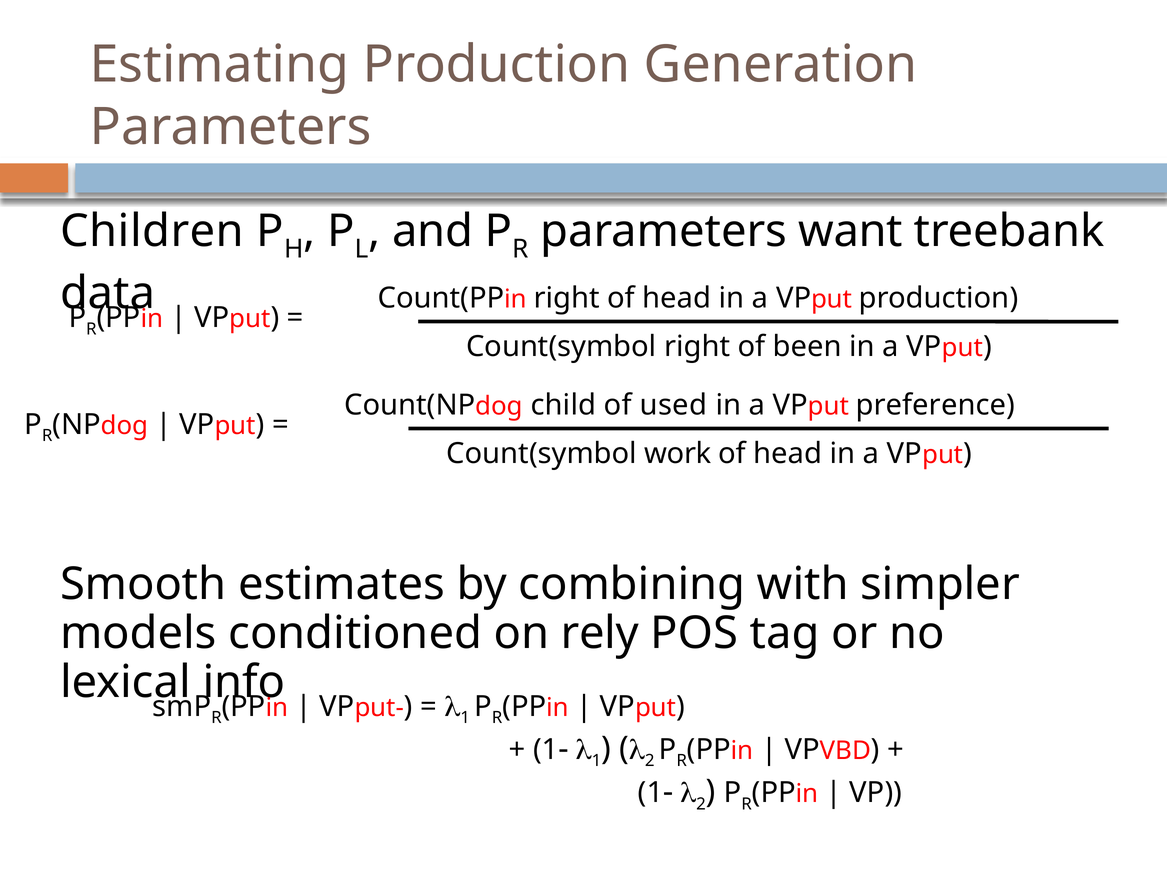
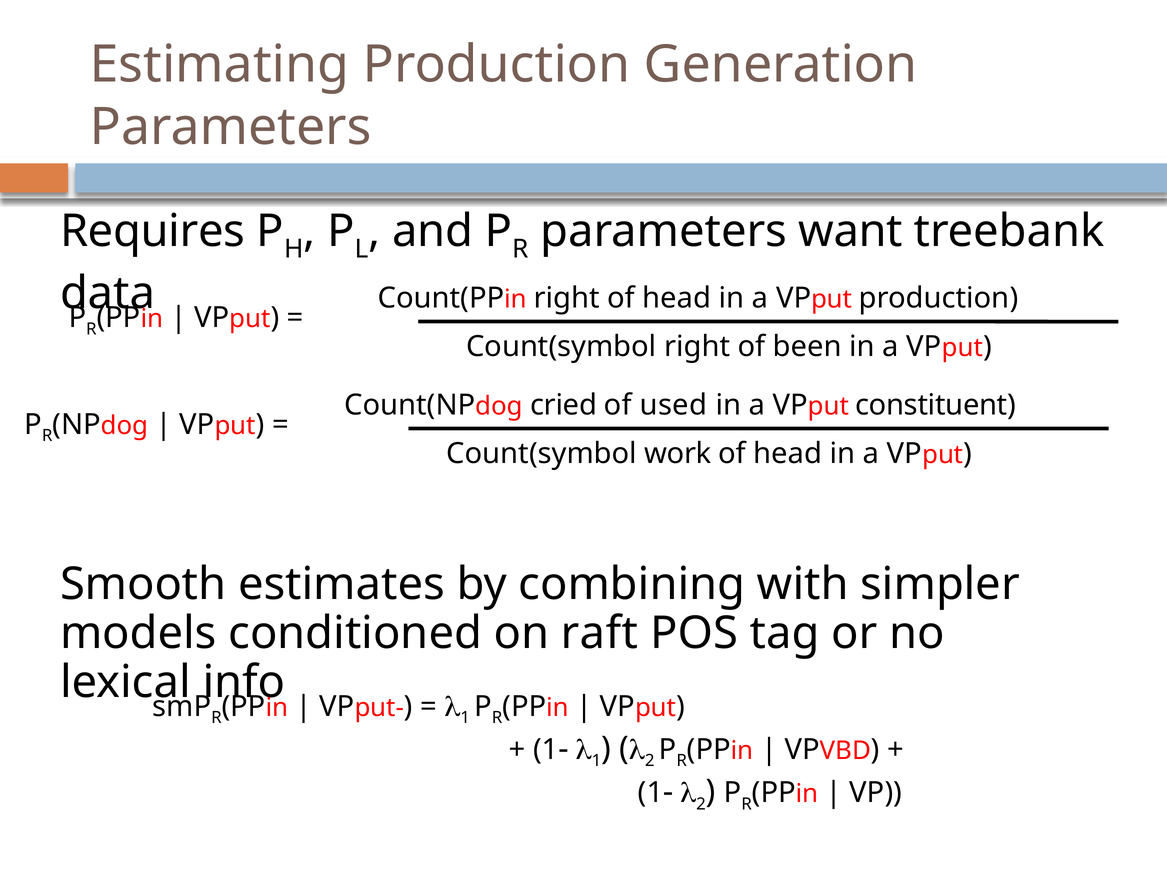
Children: Children -> Requires
child: child -> cried
preference: preference -> constituent
rely: rely -> raft
